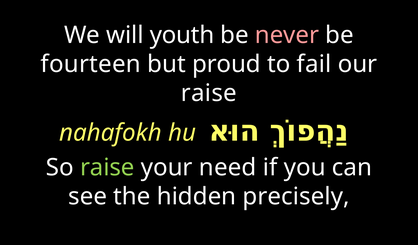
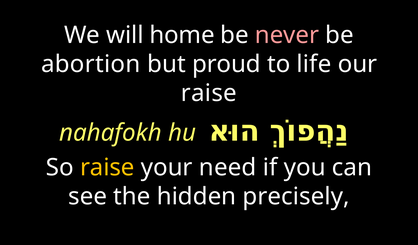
youth: youth -> home
fourteen: fourteen -> abortion
fail: fail -> life
raise at (107, 168) colour: light green -> yellow
